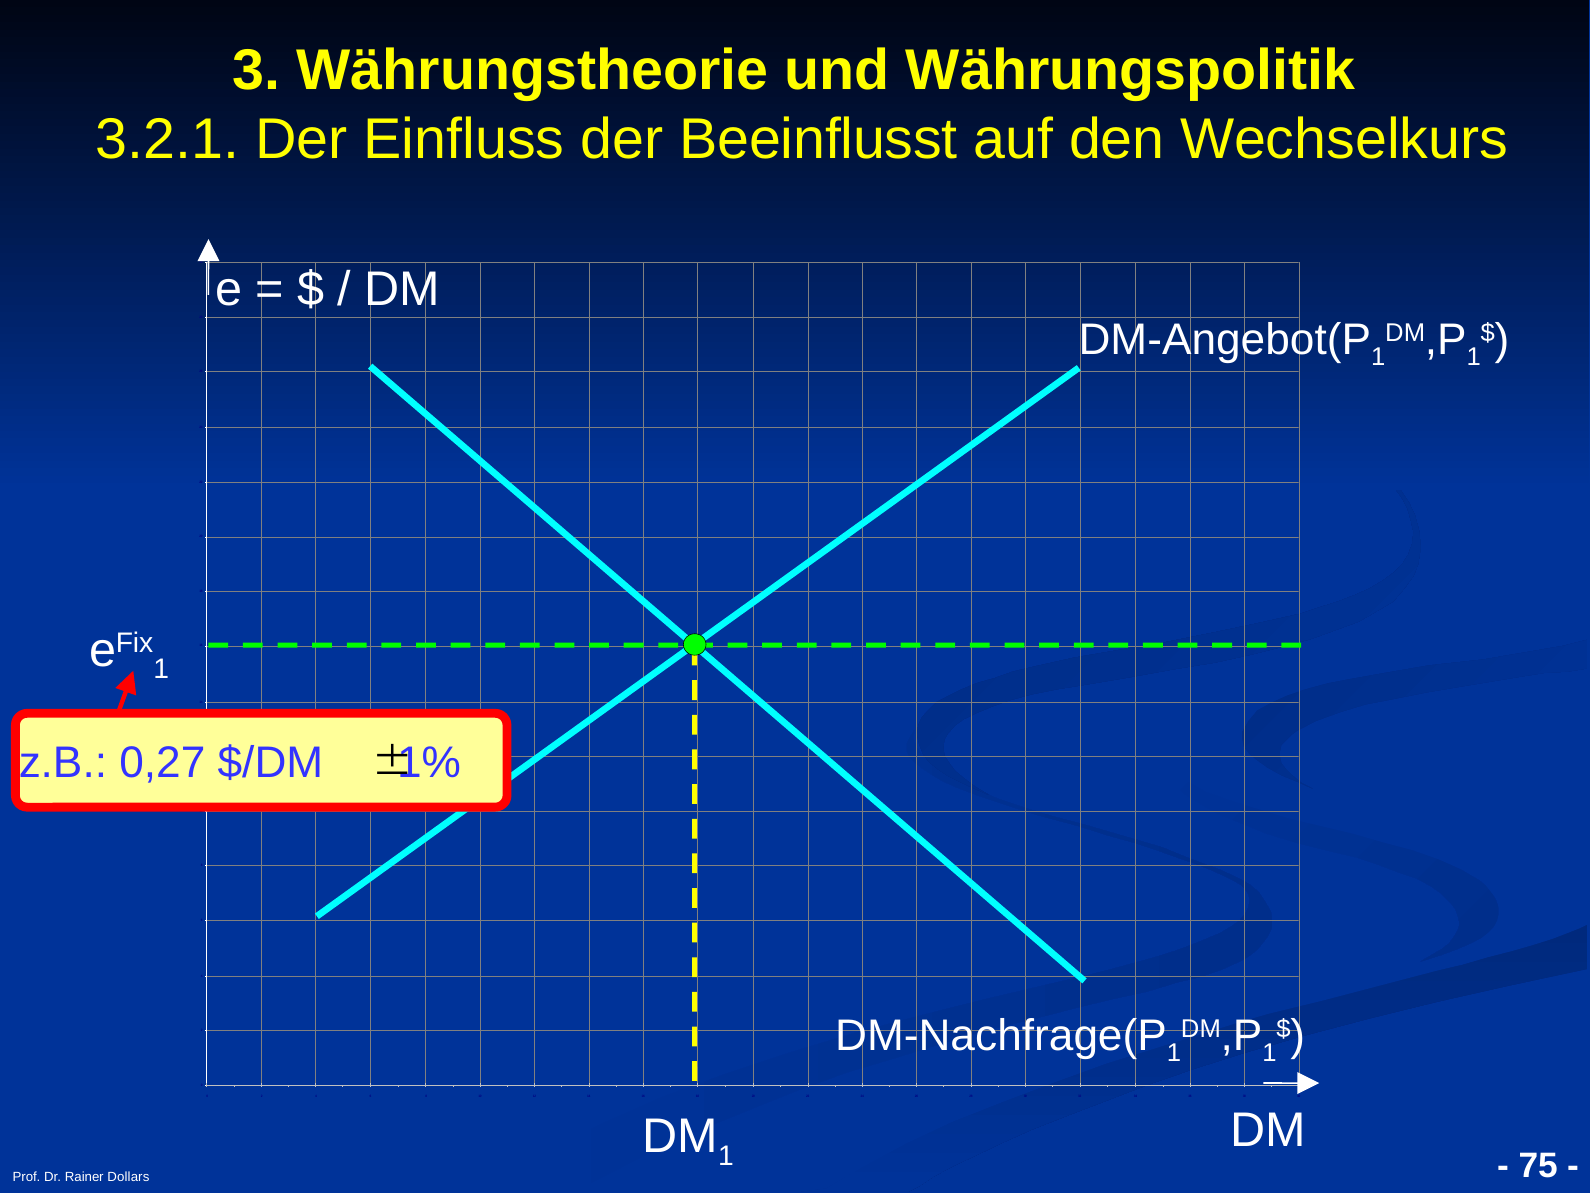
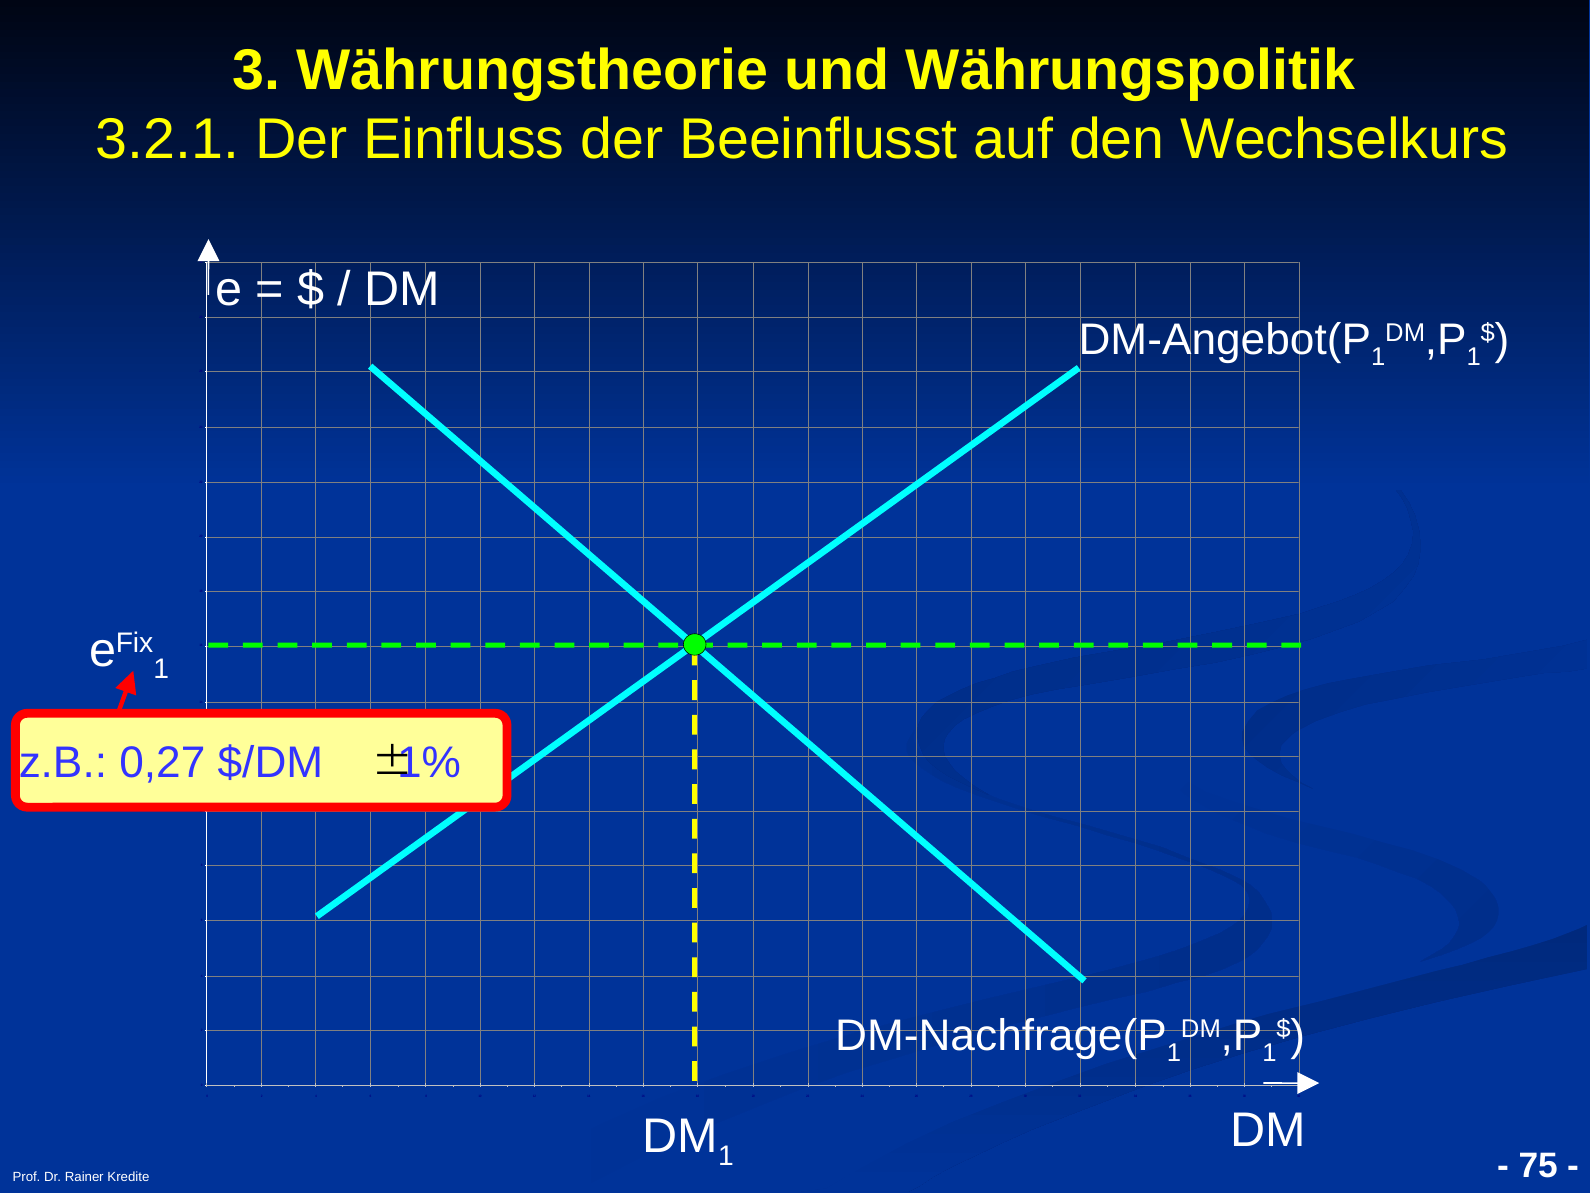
Dollars: Dollars -> Kredite
